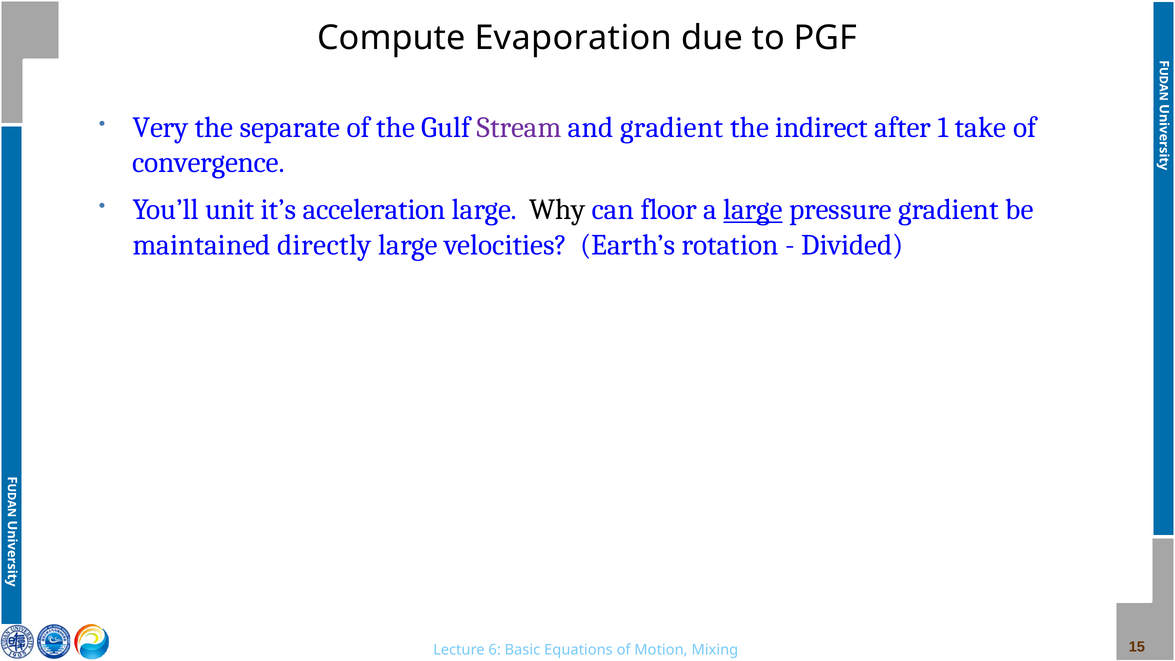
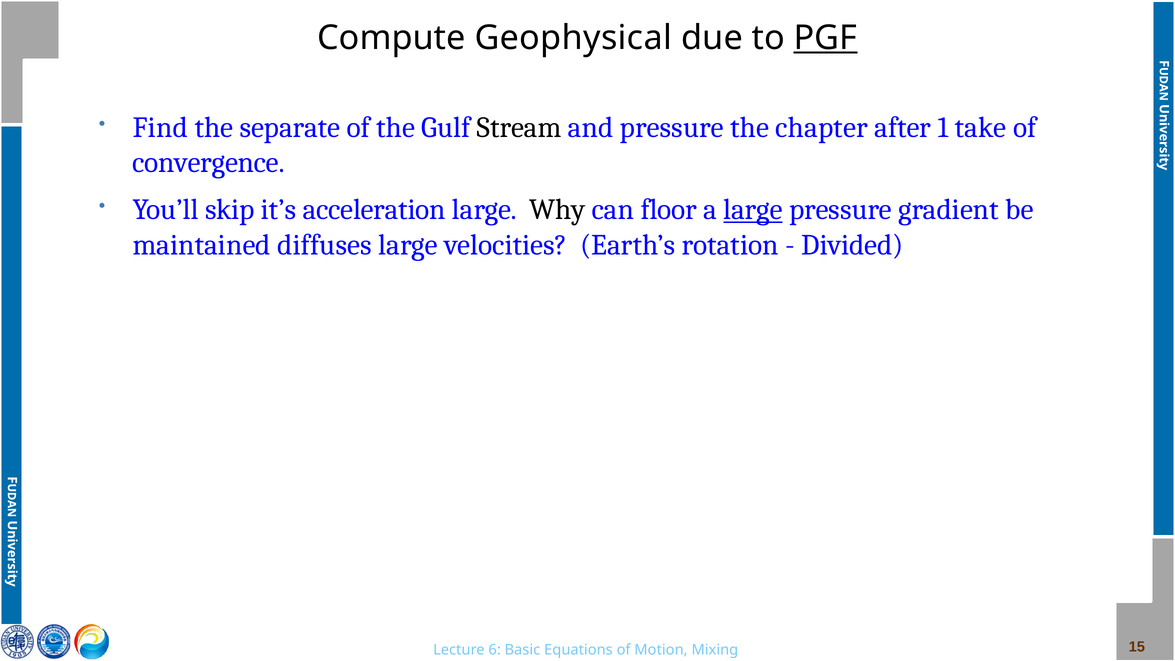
Evaporation: Evaporation -> Geophysical
PGF underline: none -> present
Very: Very -> Find
Stream colour: purple -> black
and gradient: gradient -> pressure
indirect: indirect -> chapter
unit: unit -> skip
directly: directly -> diffuses
